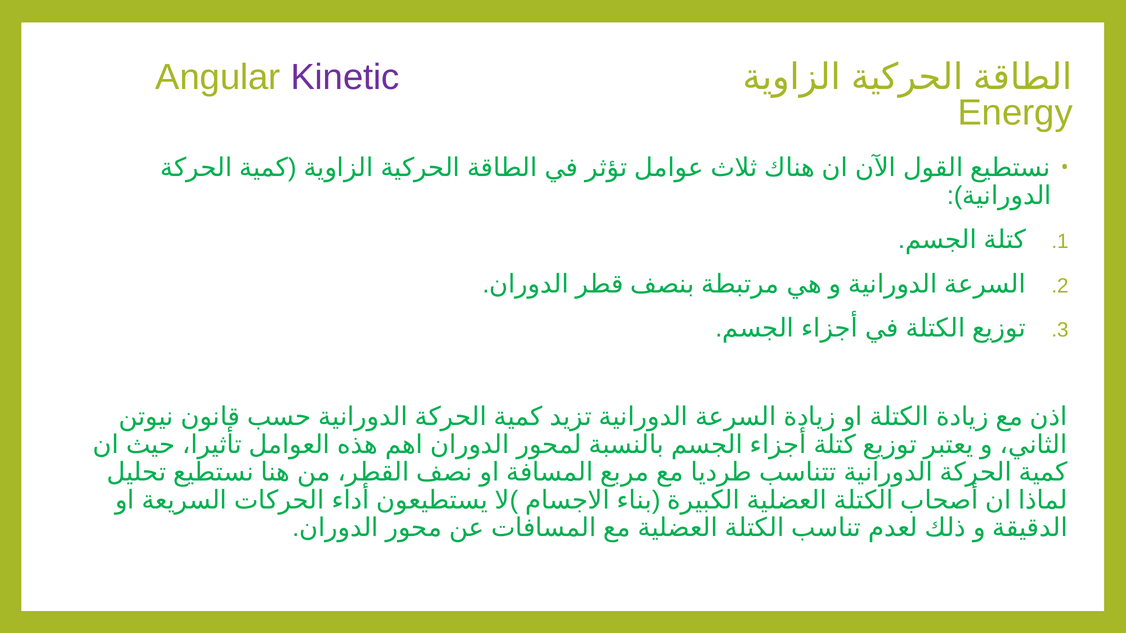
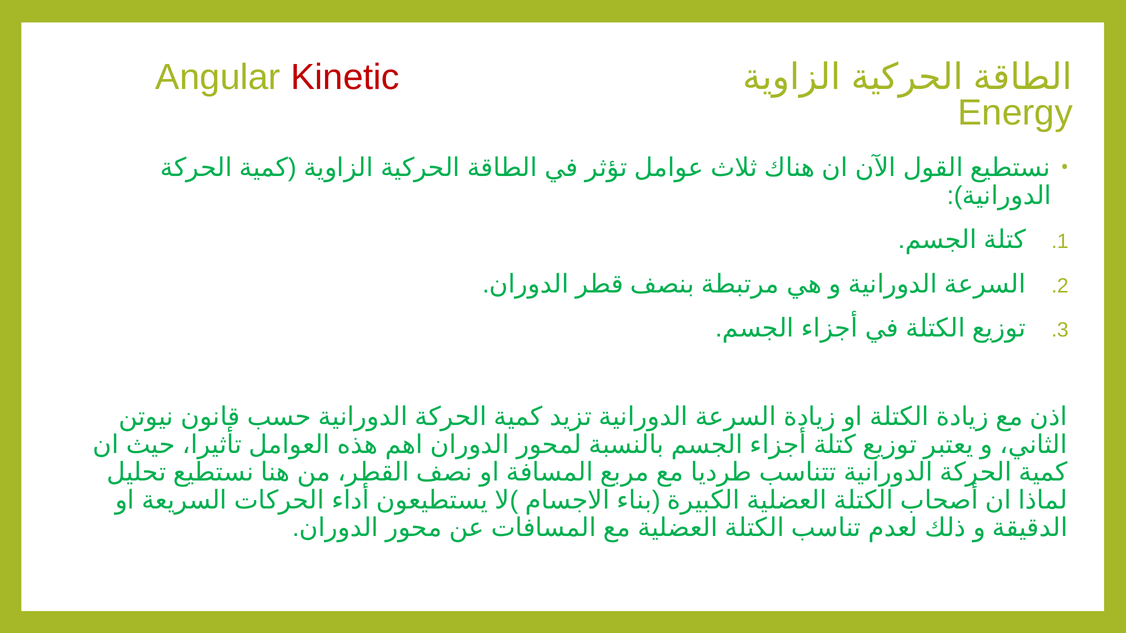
Kinetic colour: purple -> red
